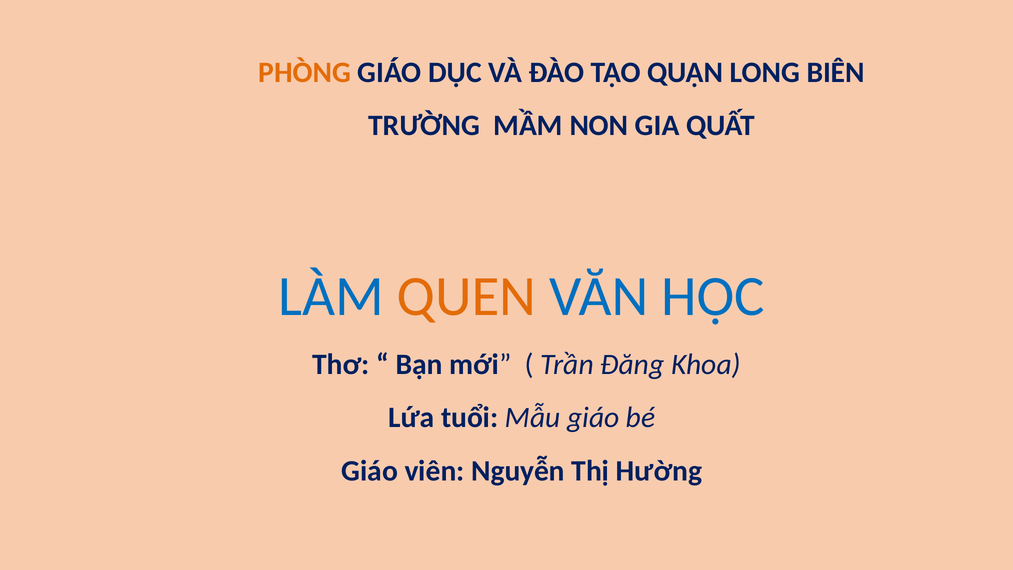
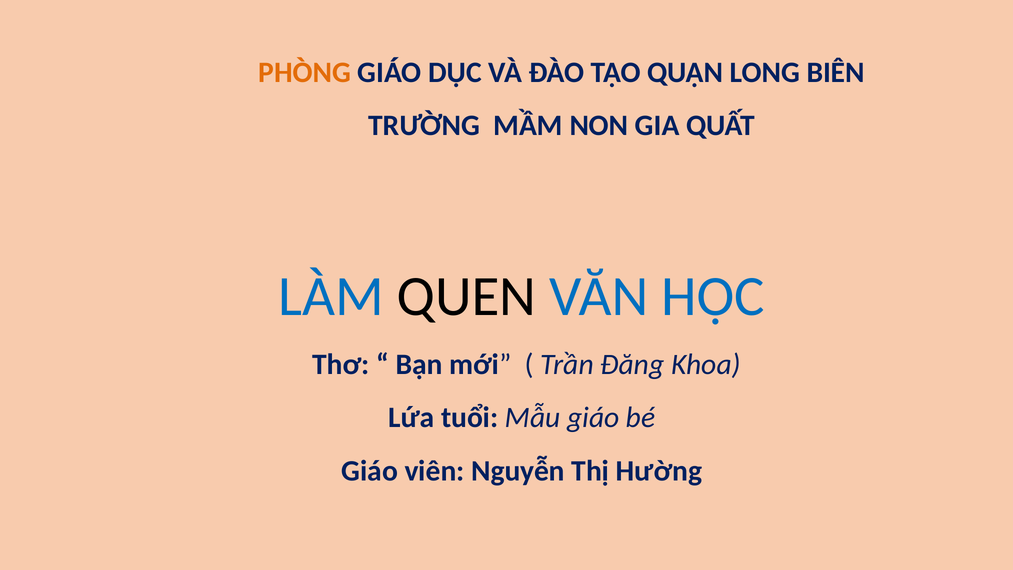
QUEN colour: orange -> black
